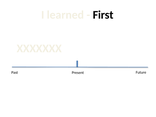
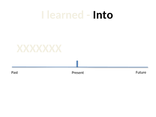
First: First -> Into
